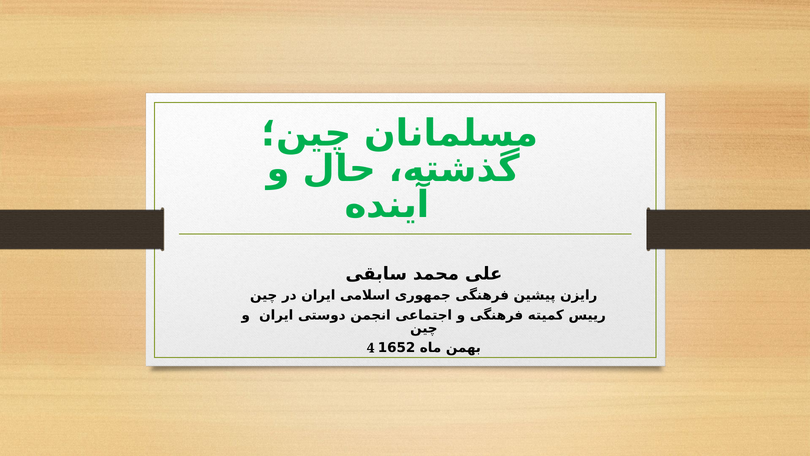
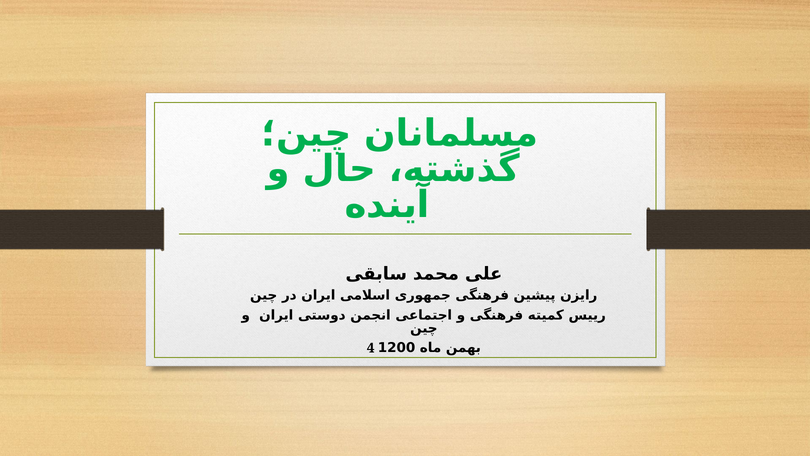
1652: 1652 -> 1200
